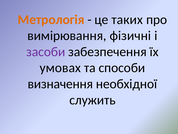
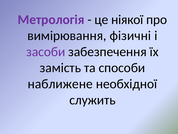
Метрологія colour: orange -> purple
таких: таких -> ніякої
умовах: умовах -> замість
визначення: визначення -> наближене
